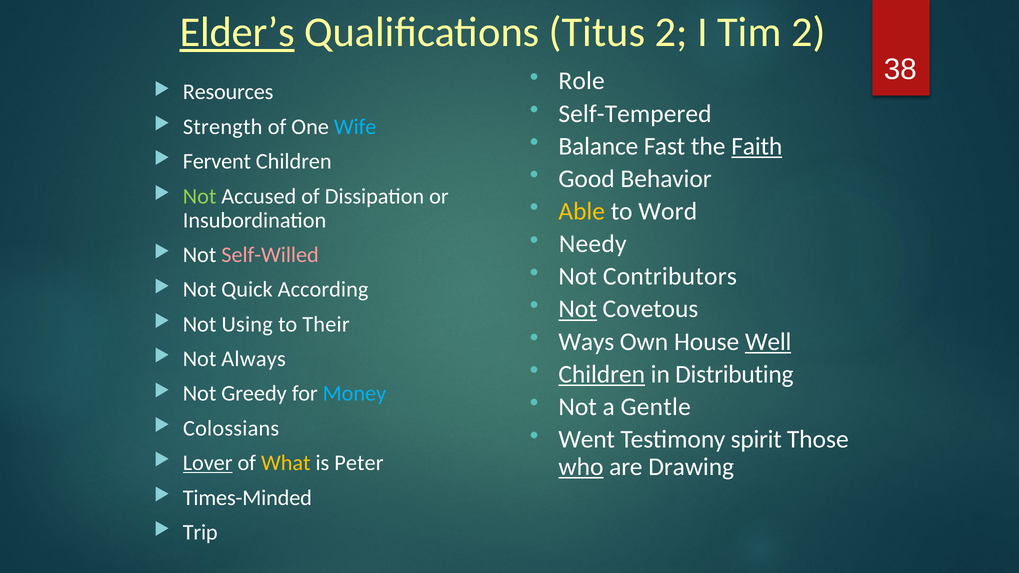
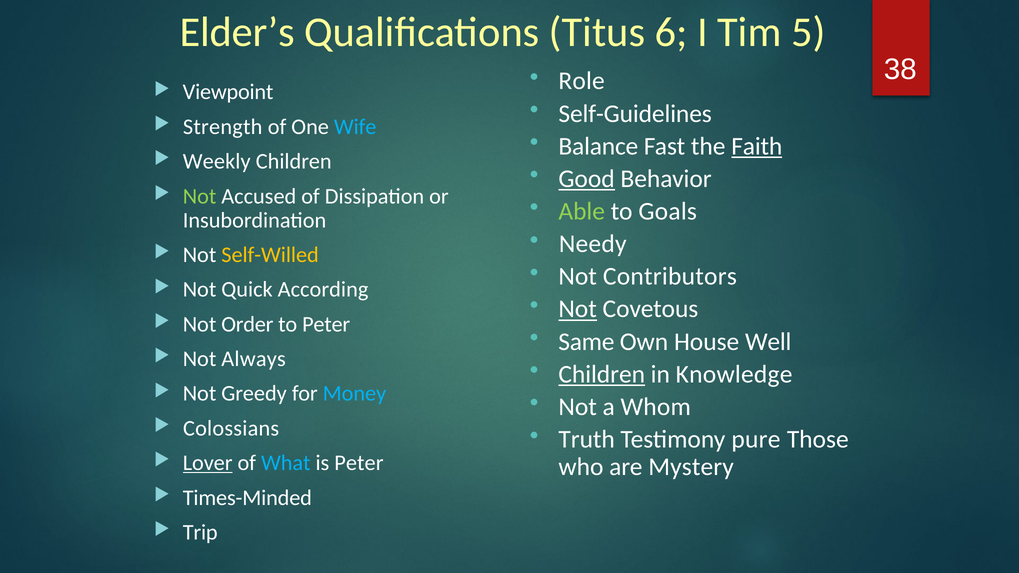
Elder’s underline: present -> none
Titus 2: 2 -> 6
Tim 2: 2 -> 5
Resources: Resources -> Viewpoint
Self-Tempered: Self-Tempered -> Self-Guidelines
Fervent: Fervent -> Weekly
Good underline: none -> present
Able colour: yellow -> light green
Word: Word -> Goals
Self-Willed colour: pink -> yellow
Using: Using -> Order
to Their: Their -> Peter
Ways: Ways -> Same
Well underline: present -> none
Distributing: Distributing -> Knowledge
Gentle: Gentle -> Whom
Went: Went -> Truth
spirit: spirit -> pure
What colour: yellow -> light blue
who underline: present -> none
Drawing: Drawing -> Mystery
